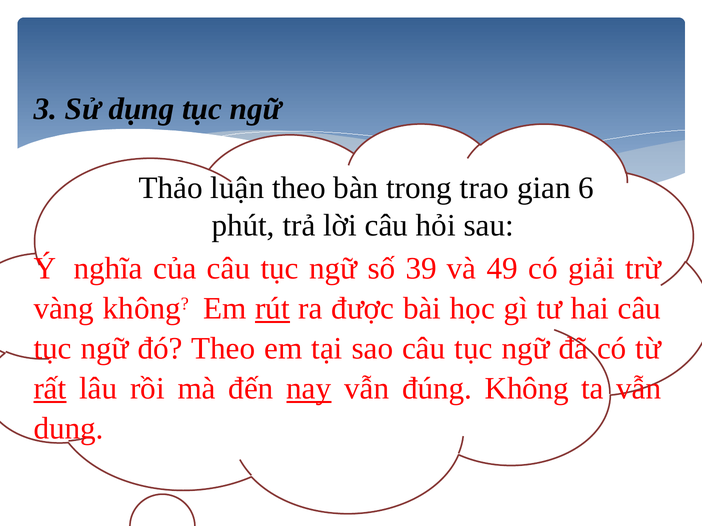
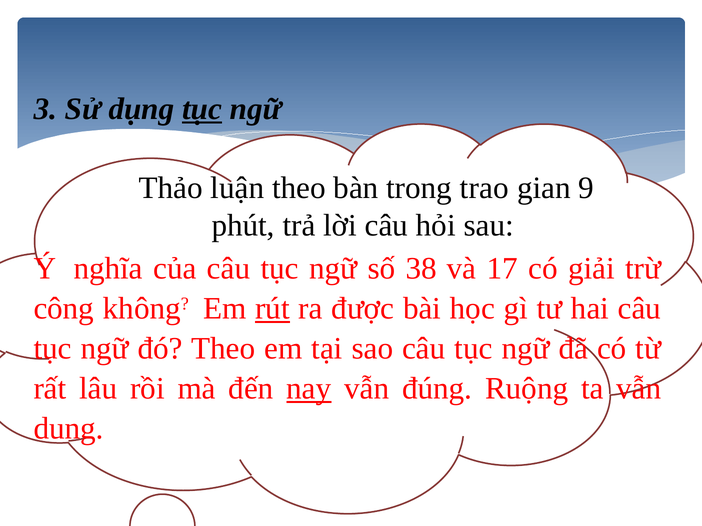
tục at (202, 109) underline: none -> present
6: 6 -> 9
39: 39 -> 38
49: 49 -> 17
vàng: vàng -> công
rất underline: present -> none
đúng Không: Không -> Ruộng
